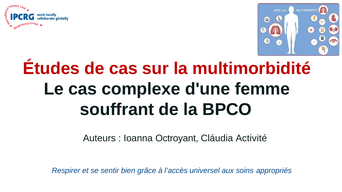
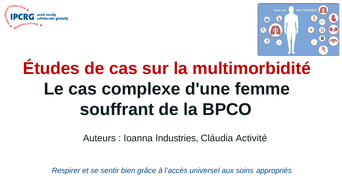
Octroyant: Octroyant -> Industries
